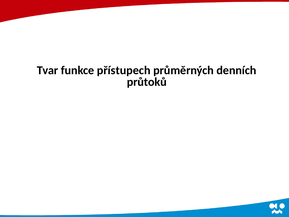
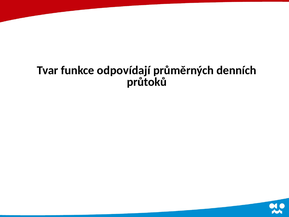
přístupech: přístupech -> odpovídají
